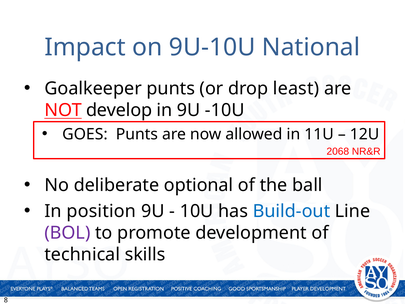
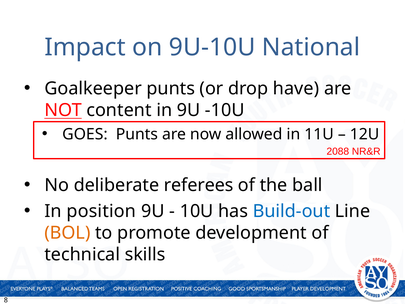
least: least -> have
develop: develop -> content
2068: 2068 -> 2088
optional: optional -> referees
BOL colour: purple -> orange
